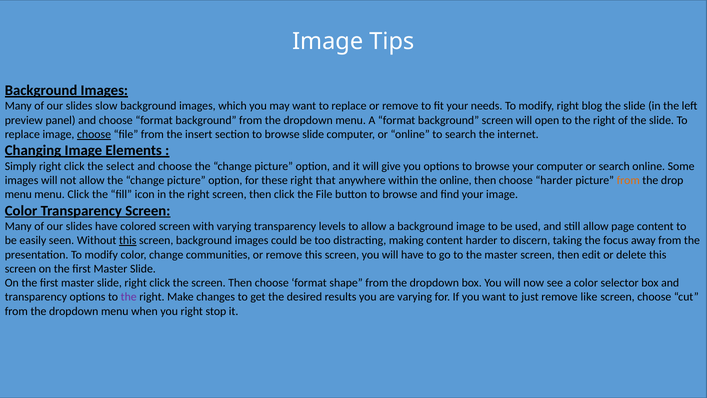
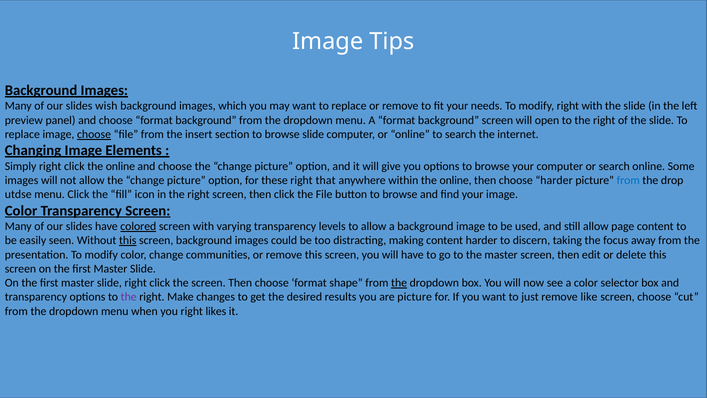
slow: slow -> wish
right blog: blog -> with
click the select: select -> online
from at (628, 180) colour: orange -> blue
menu at (18, 194): menu -> utdse
colored underline: none -> present
the at (399, 283) underline: none -> present
are varying: varying -> picture
stop: stop -> likes
